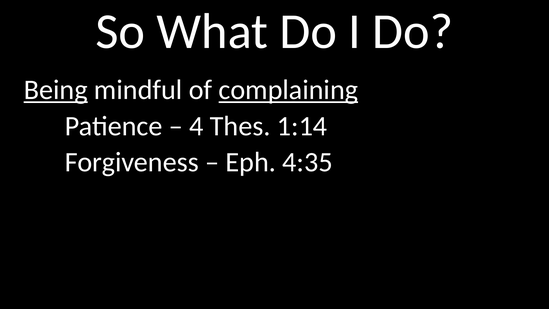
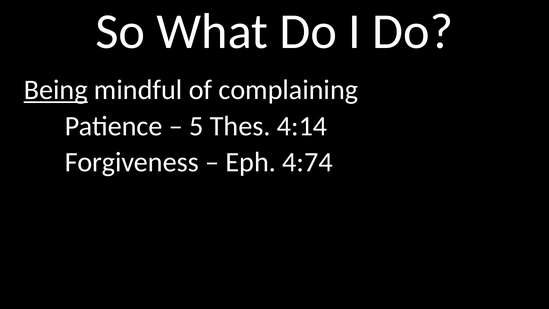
complaining underline: present -> none
4: 4 -> 5
1:14: 1:14 -> 4:14
4:35: 4:35 -> 4:74
